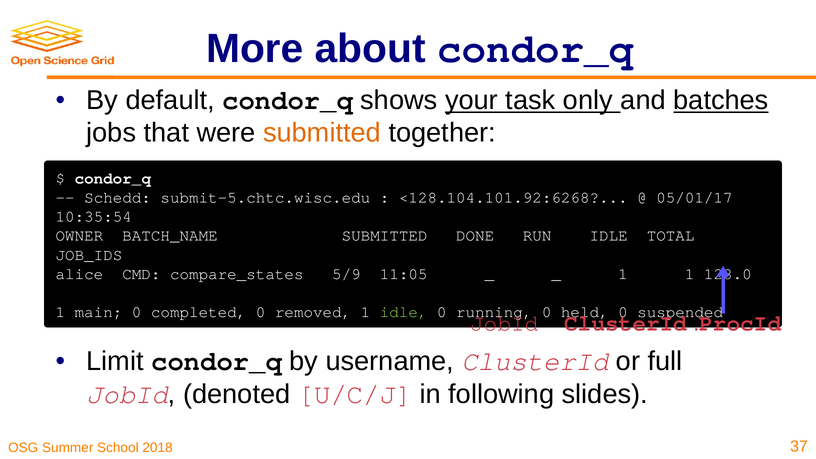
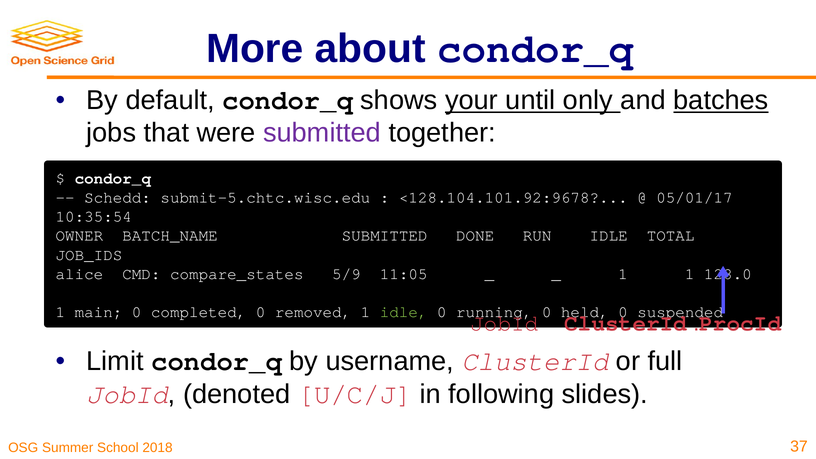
task: task -> until
submitted at (322, 133) colour: orange -> purple
<128.104.101.92:6268: <128.104.101.92:6268 -> <128.104.101.92:9678
